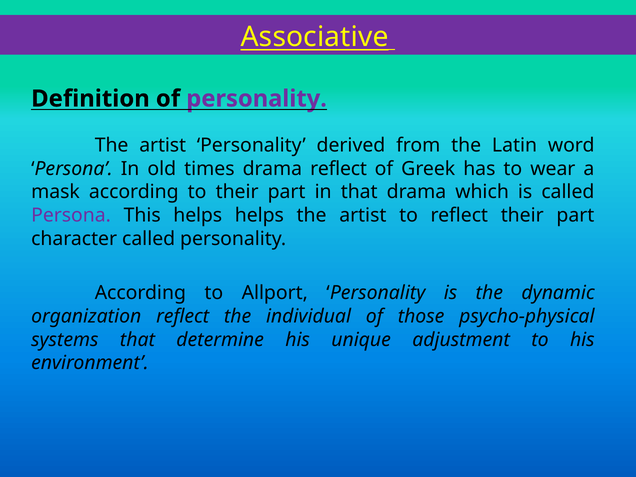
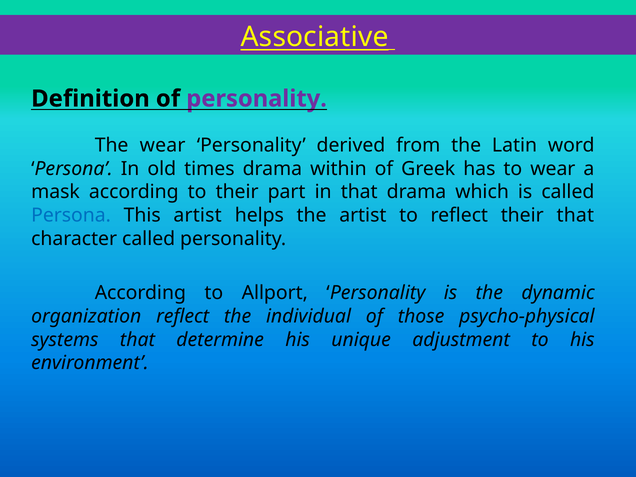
artist at (163, 145): artist -> wear
drama reflect: reflect -> within
Persona at (71, 215) colour: purple -> blue
This helps: helps -> artist
reflect their part: part -> that
